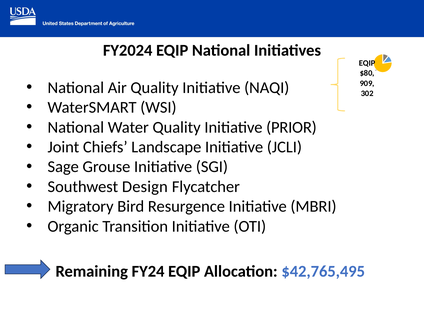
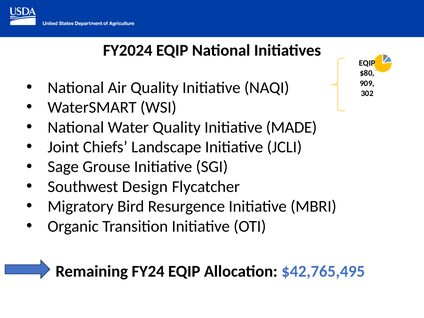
PRIOR: PRIOR -> MADE
